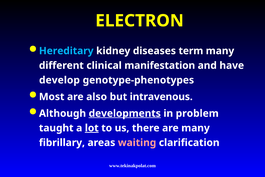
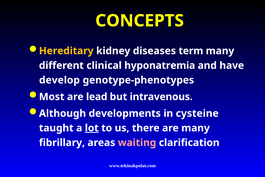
ELECTRON: ELECTRON -> CONCEPTS
Hereditary colour: light blue -> yellow
manifestation: manifestation -> hyponatremia
also: also -> lead
developments underline: present -> none
problem: problem -> cysteine
